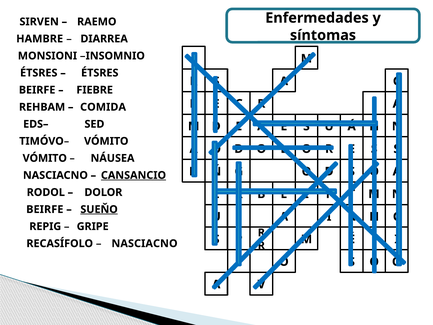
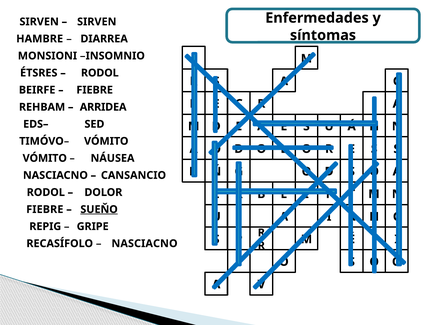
RAEMO at (97, 22): RAEMO -> SIRVEN
ÉTSRES at (100, 73): ÉTSRES -> RODOL
COMIDA: COMIDA -> ARRIDEA
CANSANCIO underline: present -> none
BEIRFE at (45, 209): BEIRFE -> FIEBRE
